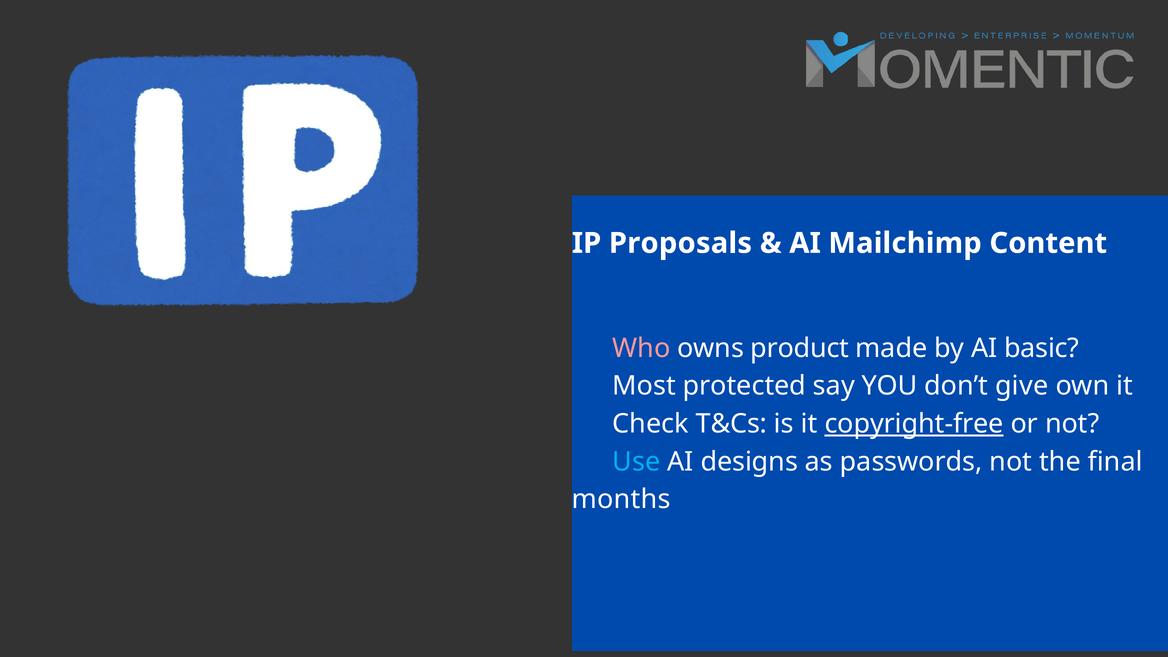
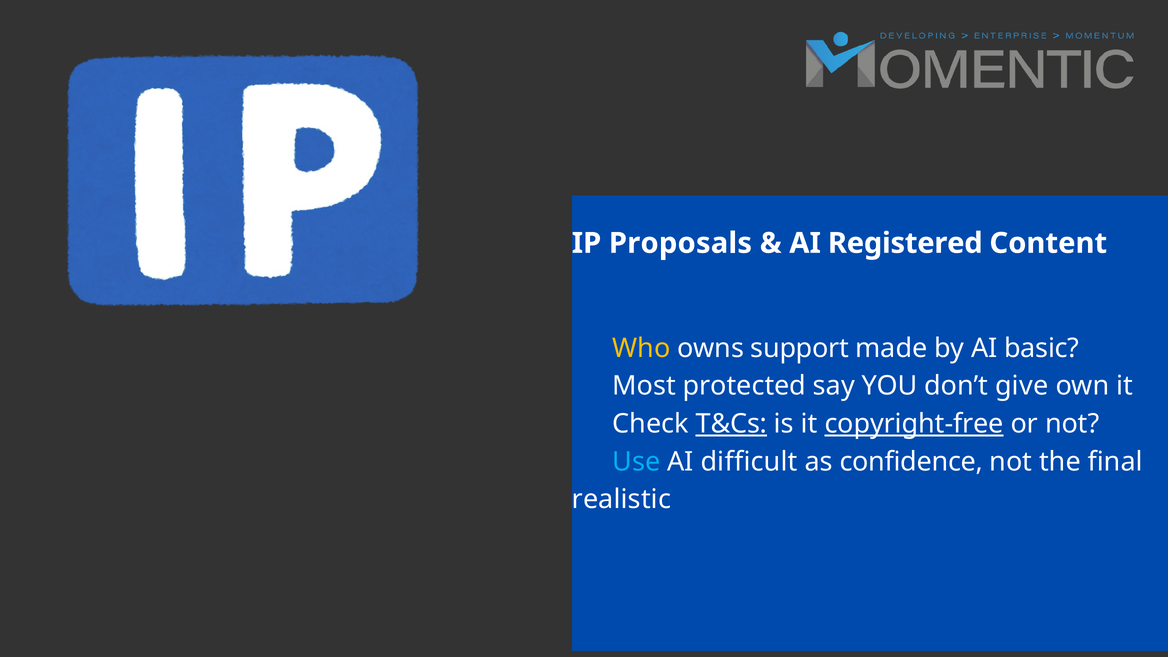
Mailchimp: Mailchimp -> Registered
Who colour: pink -> yellow
product: product -> support
T&Cs underline: none -> present
designs: designs -> difficult
passwords: passwords -> confidence
months: months -> realistic
